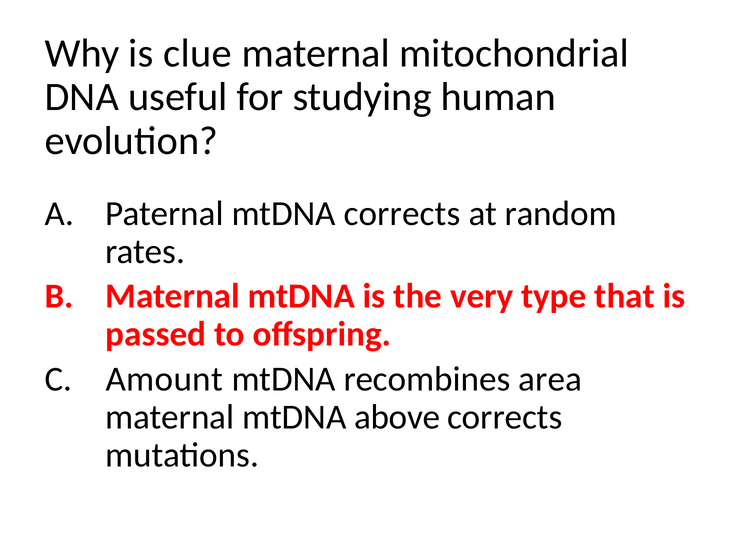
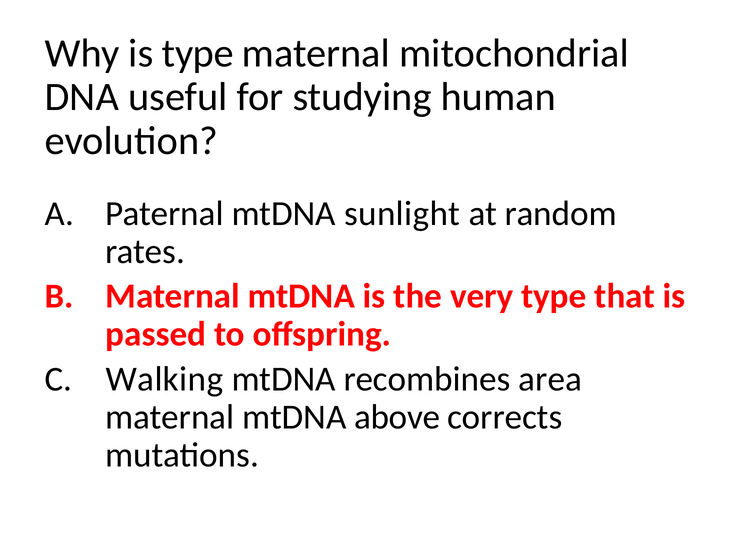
is clue: clue -> type
mtDNA corrects: corrects -> sunlight
Amount: Amount -> Walking
